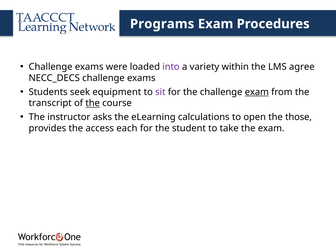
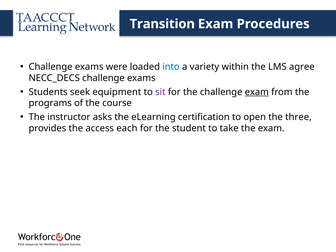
Programs: Programs -> Transition
into colour: purple -> blue
transcript: transcript -> programs
the at (93, 103) underline: present -> none
calculations: calculations -> certification
those: those -> three
